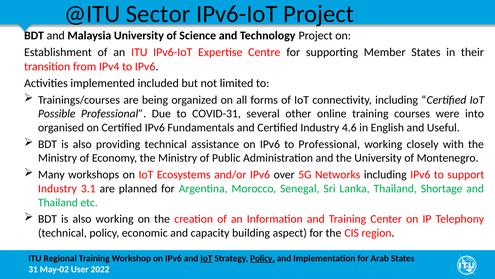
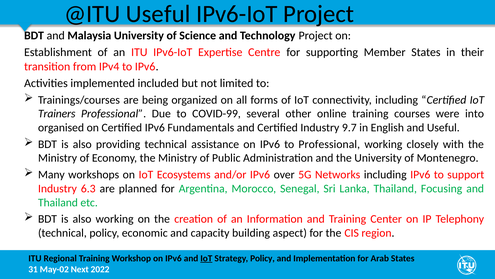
@ITU Sector: Sector -> Useful
Possible: Possible -> Trainers
COVID-31: COVID-31 -> COVID-99
4.6: 4.6 -> 9.7
3.1: 3.1 -> 6.3
Shortage: Shortage -> Focusing
Policy at (262, 258) underline: present -> none
User: User -> Next
